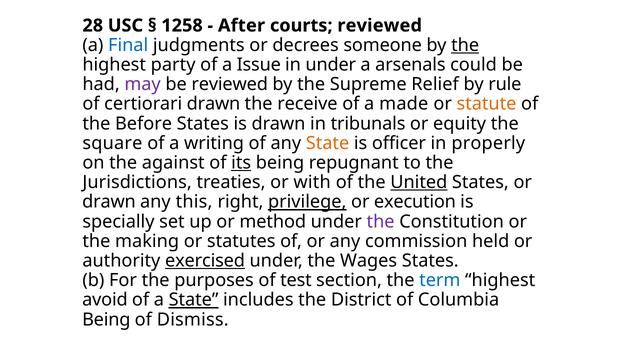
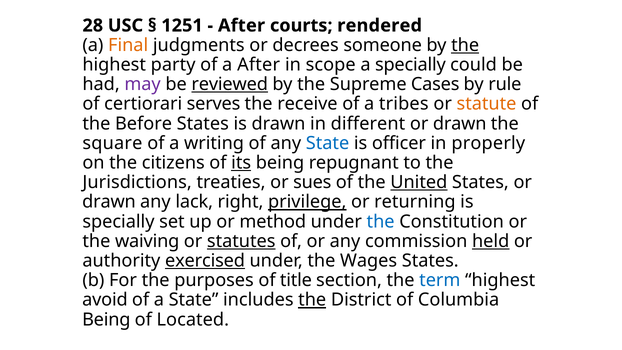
1258: 1258 -> 1251
courts reviewed: reviewed -> rendered
Final colour: blue -> orange
a Issue: Issue -> After
in under: under -> scope
a arsenals: arsenals -> specially
reviewed at (230, 84) underline: none -> present
Relief: Relief -> Cases
certiorari drawn: drawn -> serves
made: made -> tribes
tribunals: tribunals -> different
equity at (460, 124): equity -> drawn
State at (328, 143) colour: orange -> blue
against: against -> citizens
with: with -> sues
this: this -> lack
execution: execution -> returning
the at (381, 221) colour: purple -> blue
making: making -> waiving
statutes underline: none -> present
held underline: none -> present
test: test -> title
State at (194, 300) underline: present -> none
the at (312, 300) underline: none -> present
Dismiss: Dismiss -> Located
